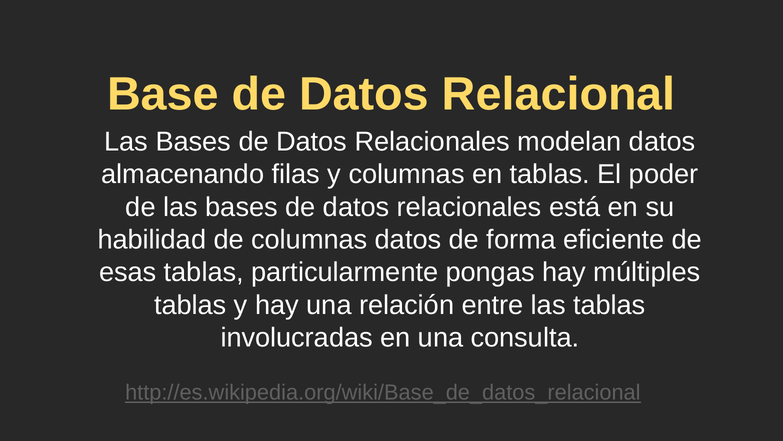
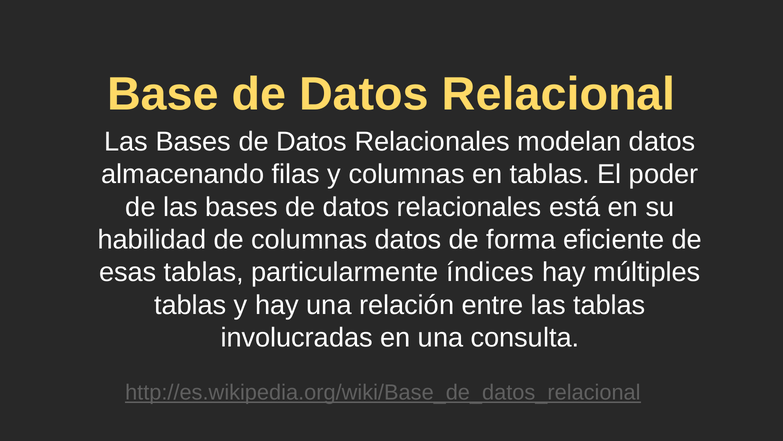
pongas: pongas -> índices
